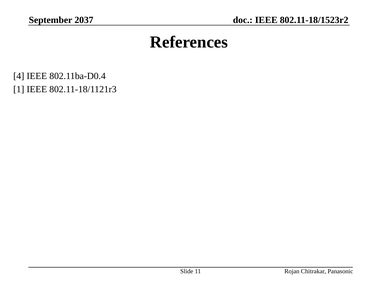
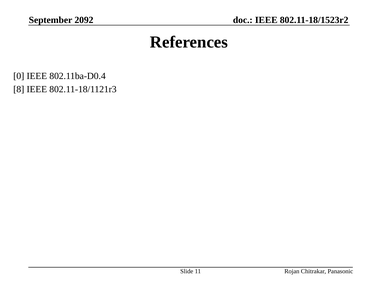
2037: 2037 -> 2092
4: 4 -> 0
1: 1 -> 8
